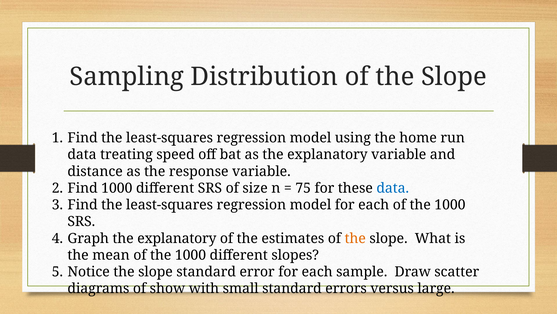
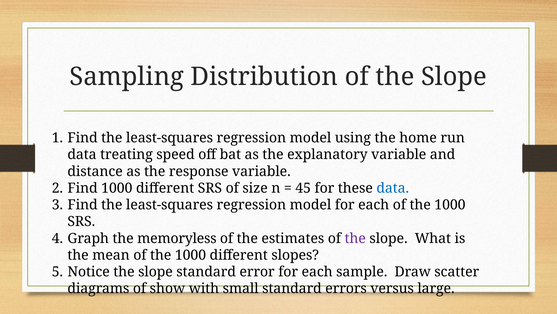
75: 75 -> 45
Graph the explanatory: explanatory -> memoryless
the at (355, 238) colour: orange -> purple
